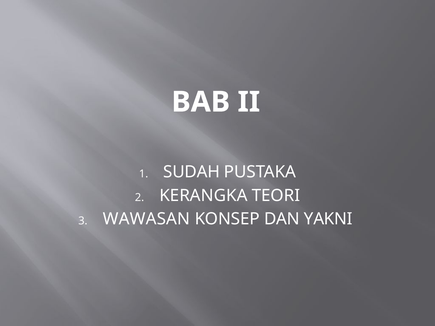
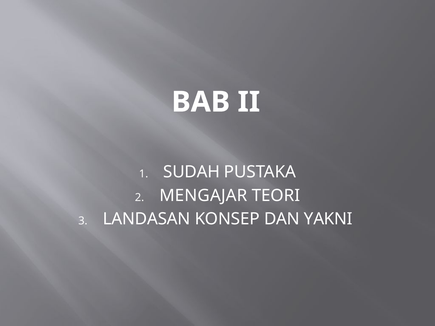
KERANGKA: KERANGKA -> MENGAJAR
WAWASAN: WAWASAN -> LANDASAN
